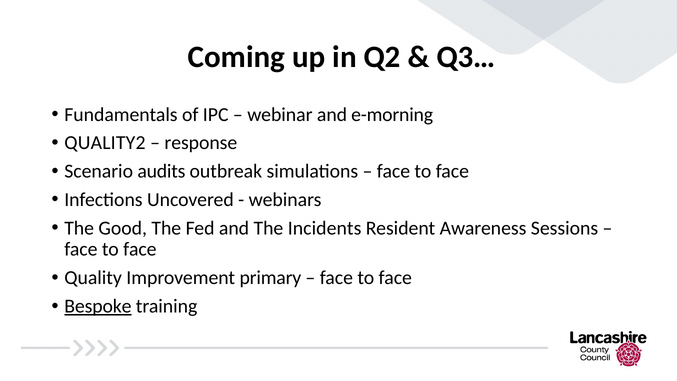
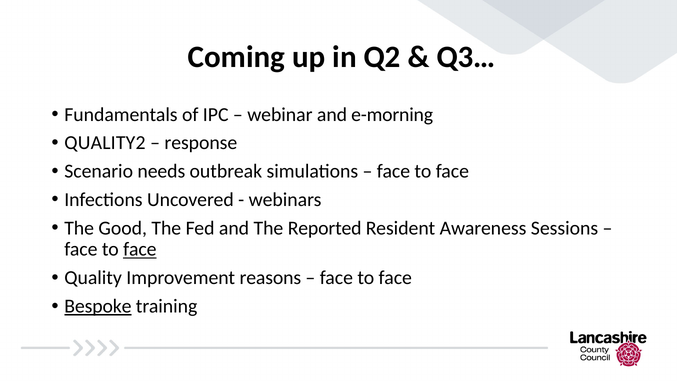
audits: audits -> needs
Incidents: Incidents -> Reported
face at (140, 249) underline: none -> present
primary: primary -> reasons
